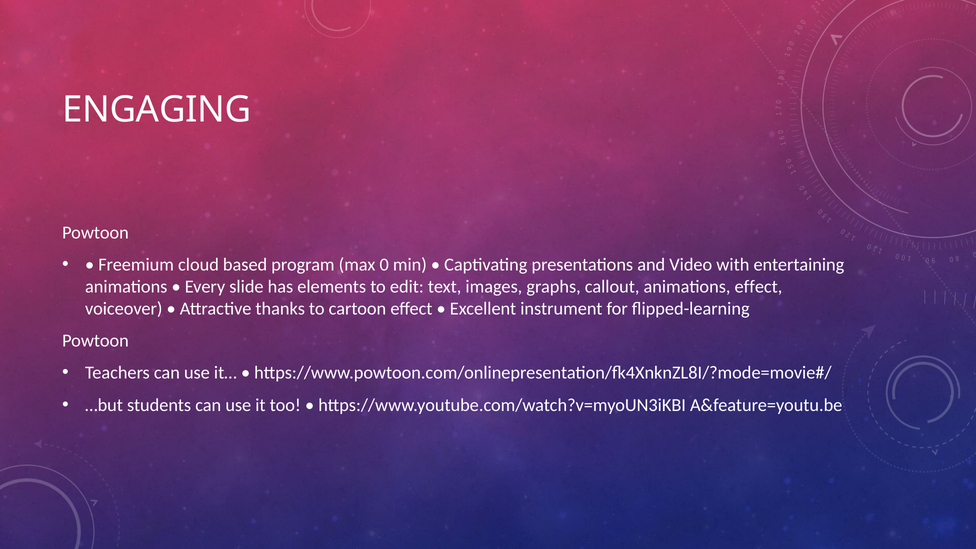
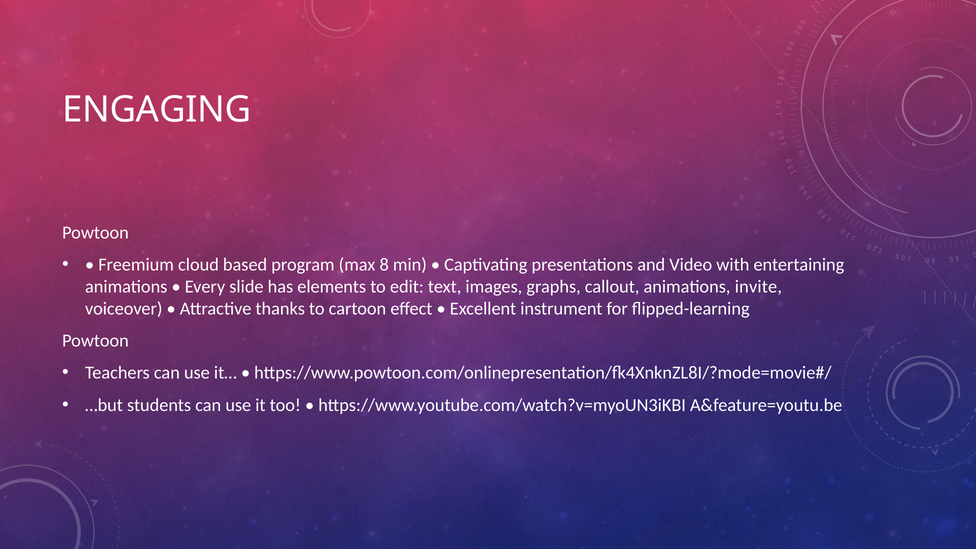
0: 0 -> 8
animations effect: effect -> invite
